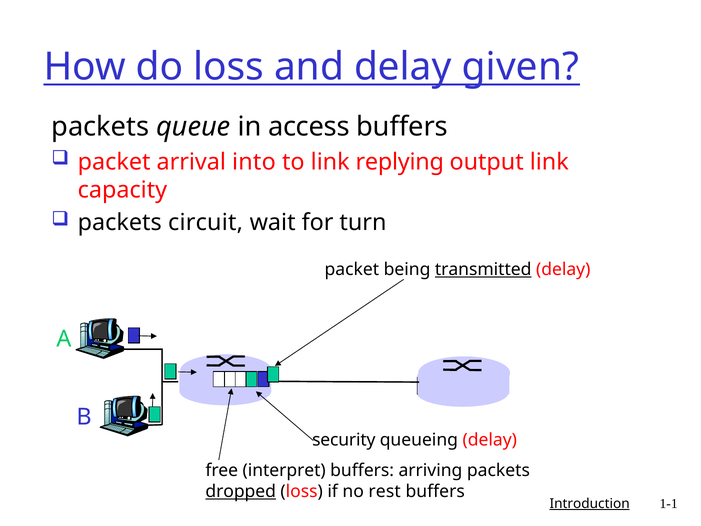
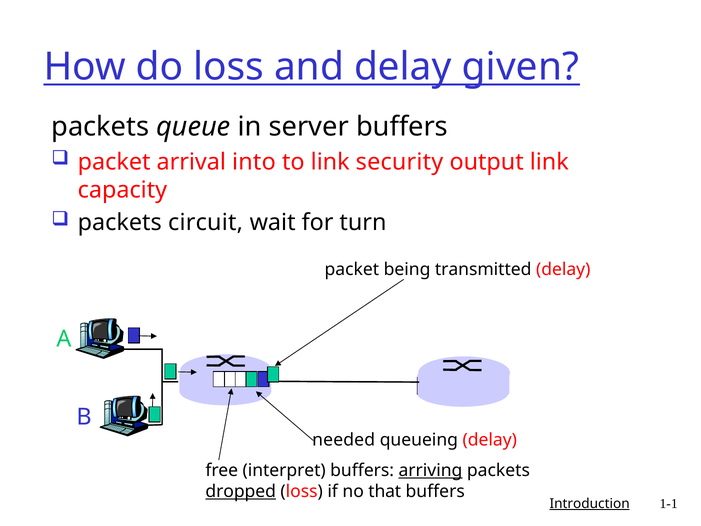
access: access -> server
replying: replying -> security
transmitted underline: present -> none
security: security -> needed
arriving underline: none -> present
rest: rest -> that
